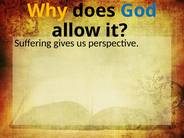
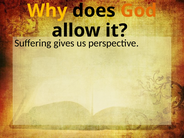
God colour: blue -> orange
